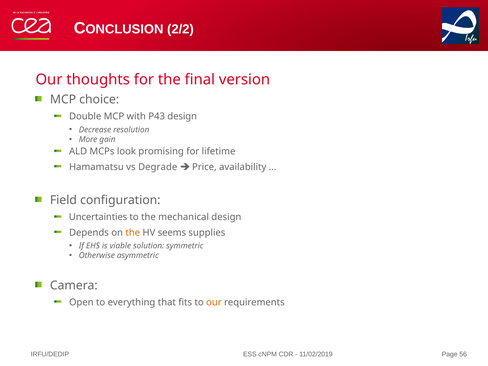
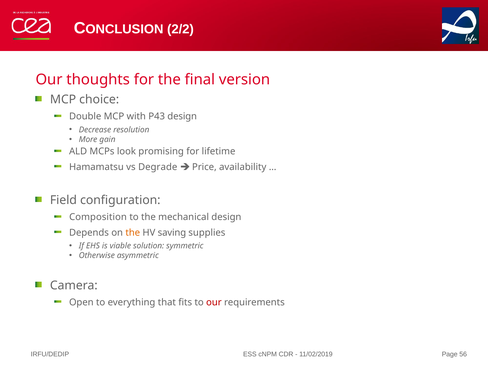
Uncertainties: Uncertainties -> Composition
seems: seems -> saving
our at (214, 302) colour: orange -> red
